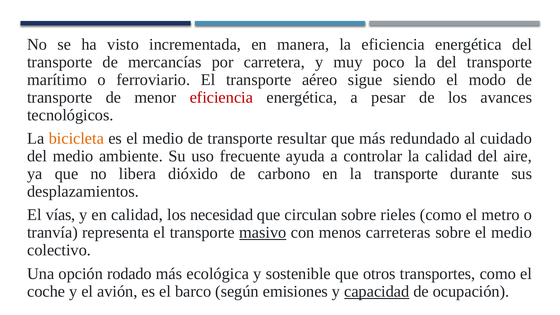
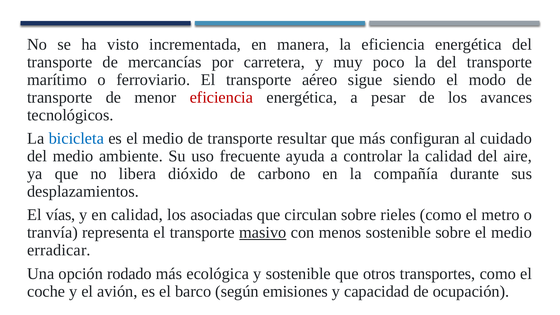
bicicleta colour: orange -> blue
redundado: redundado -> configuran
la transporte: transporte -> compañía
necesidad: necesidad -> asociadas
menos carreteras: carreteras -> sostenible
colectivo: colectivo -> erradicar
capacidad underline: present -> none
